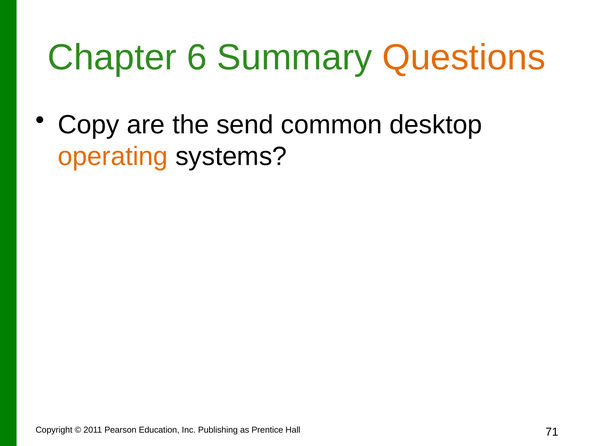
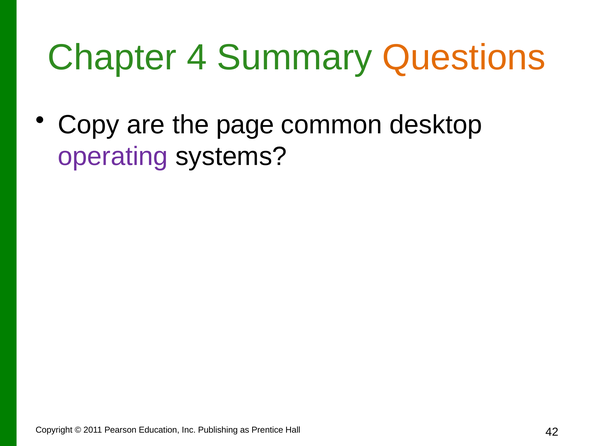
6: 6 -> 4
send: send -> page
operating colour: orange -> purple
71: 71 -> 42
